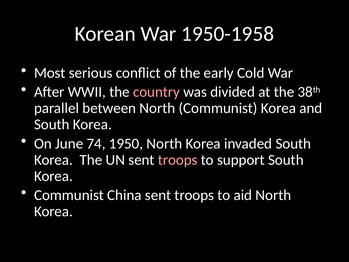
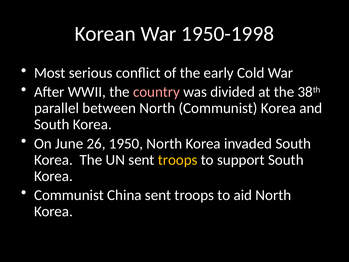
1950-1958: 1950-1958 -> 1950-1998
74: 74 -> 26
troops at (178, 160) colour: pink -> yellow
